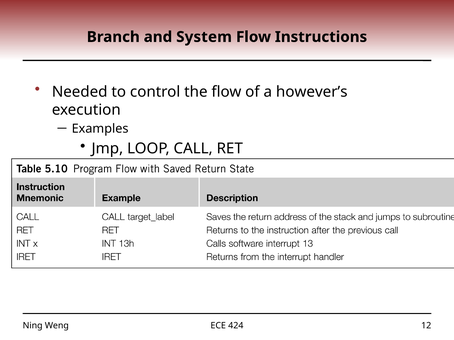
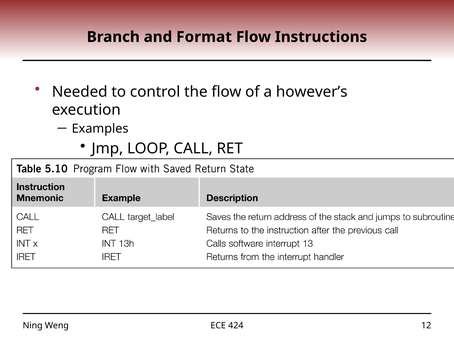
System: System -> Format
